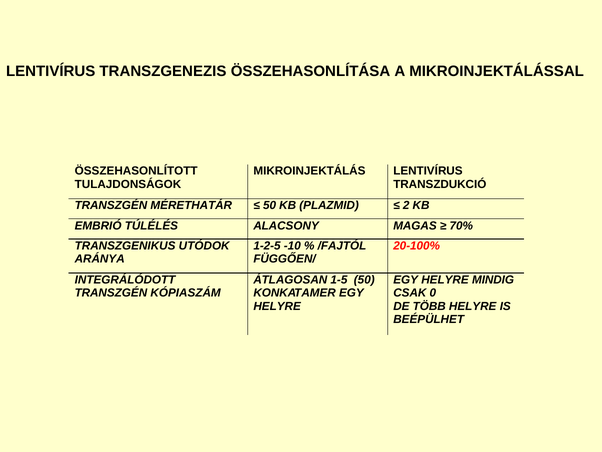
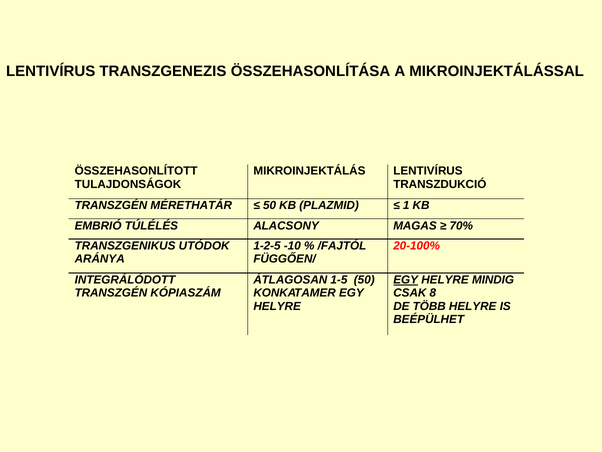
2: 2 -> 1
EGY at (406, 280) underline: none -> present
0: 0 -> 8
